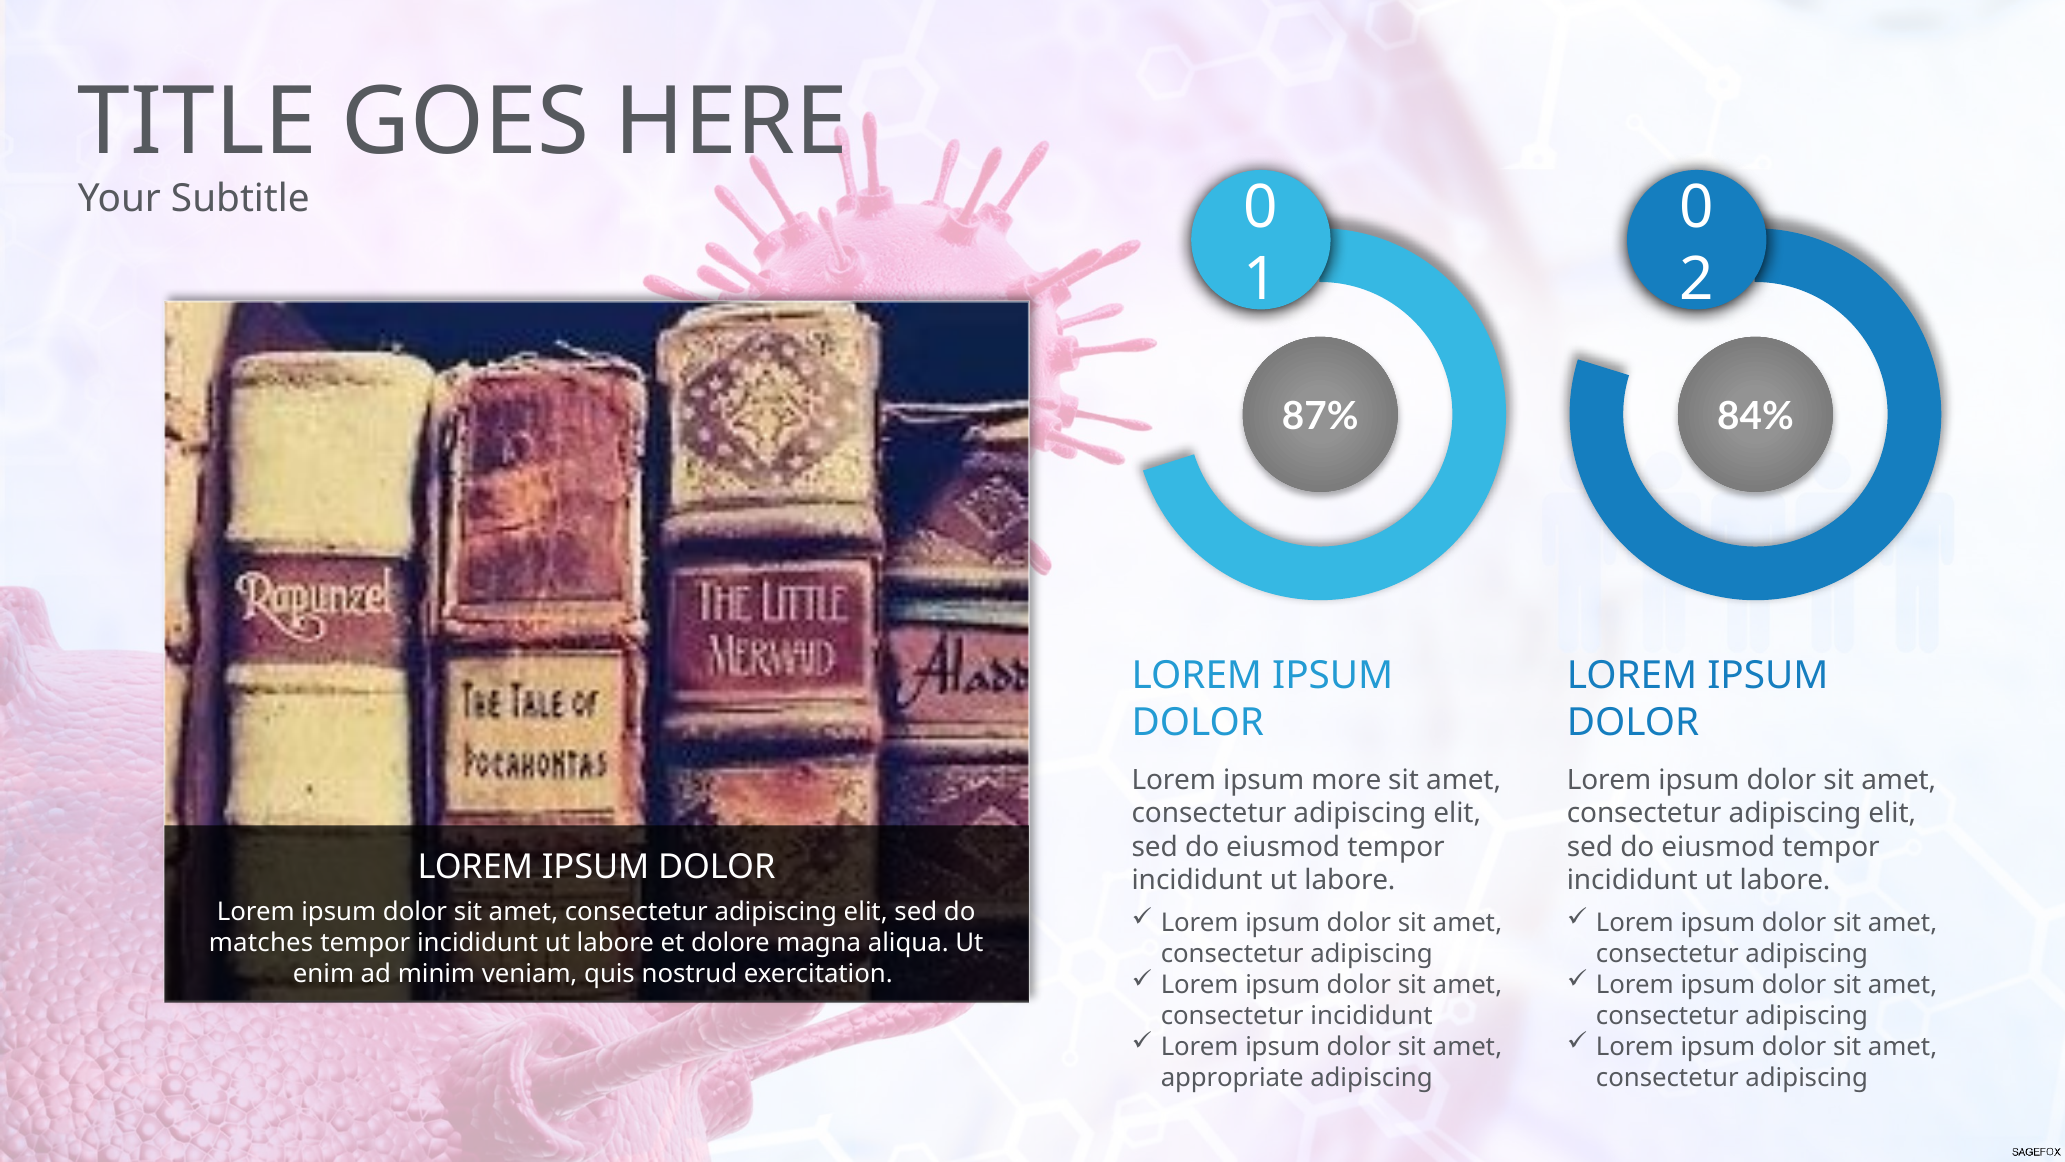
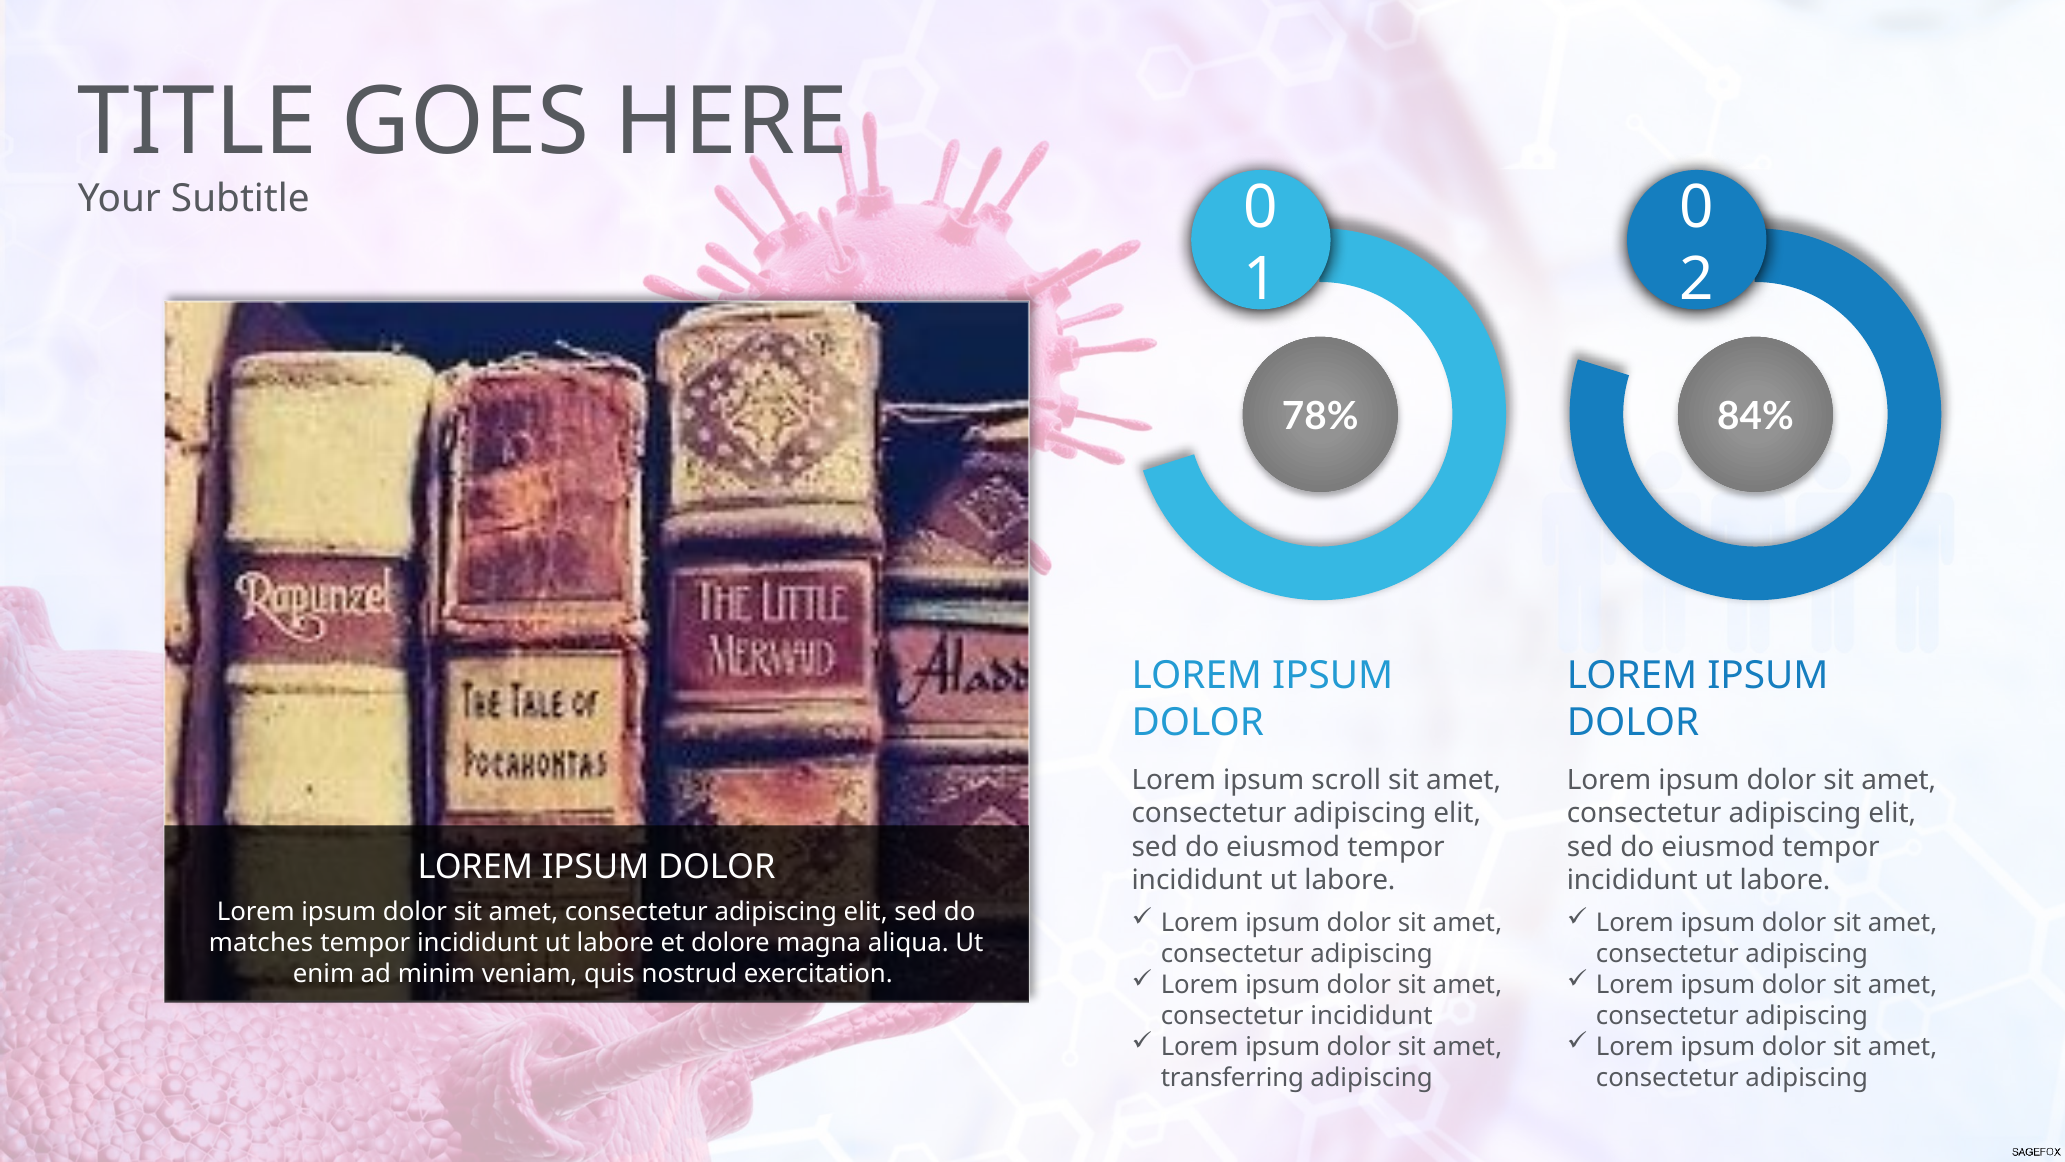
87%: 87% -> 78%
more: more -> scroll
appropriate: appropriate -> transferring
